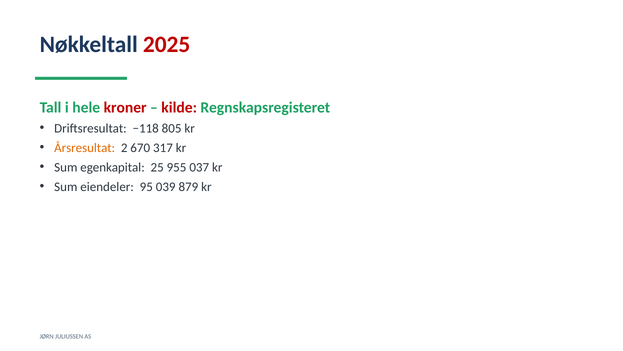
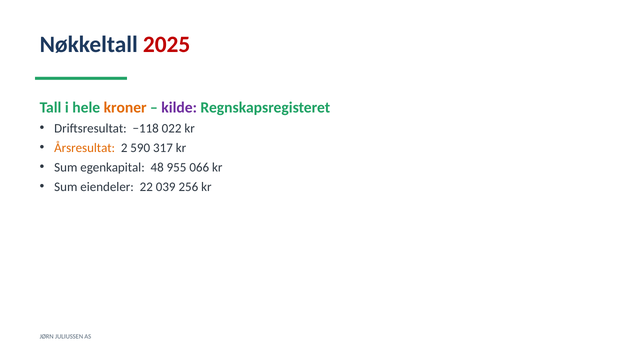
kroner colour: red -> orange
kilde colour: red -> purple
805: 805 -> 022
670: 670 -> 590
25: 25 -> 48
037: 037 -> 066
95: 95 -> 22
879: 879 -> 256
